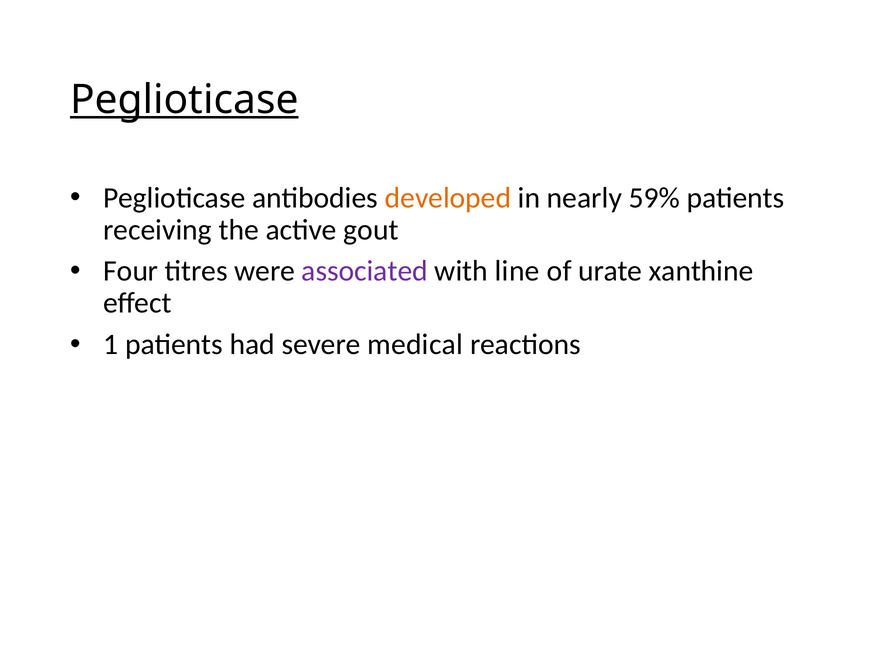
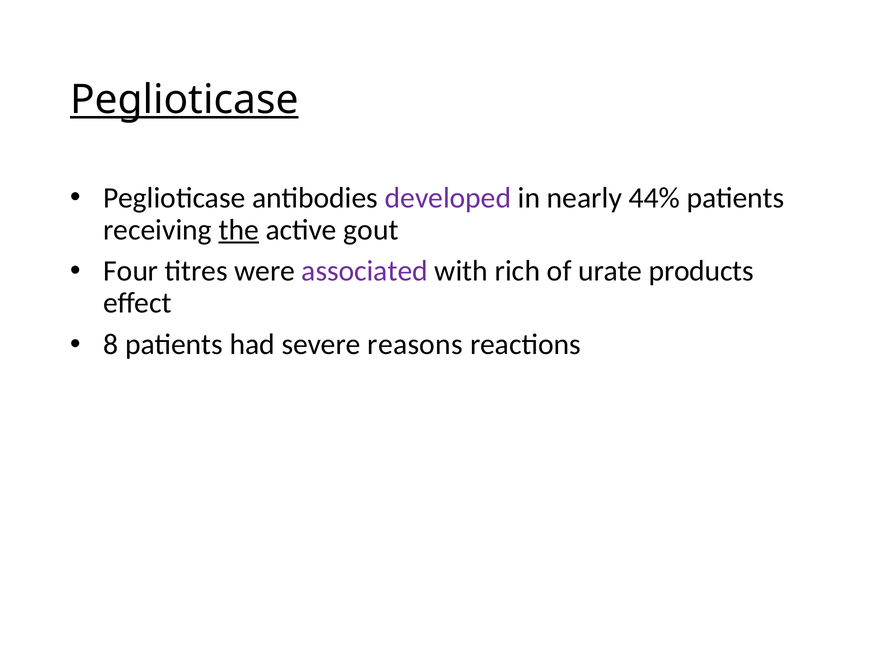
developed colour: orange -> purple
59%: 59% -> 44%
the underline: none -> present
line: line -> rich
xanthine: xanthine -> products
1: 1 -> 8
medical: medical -> reasons
